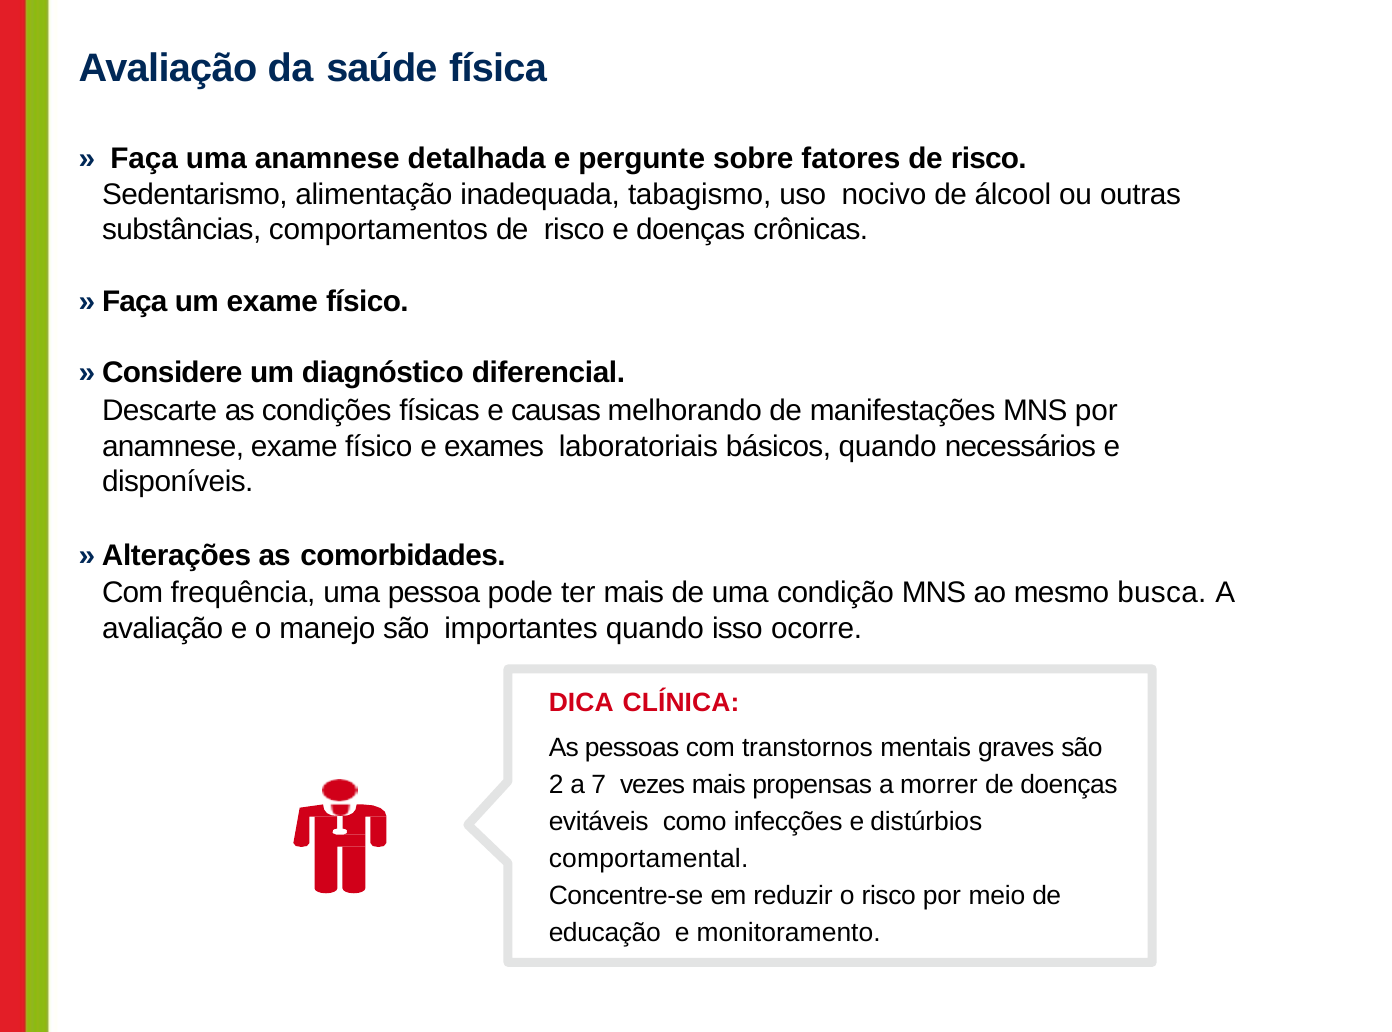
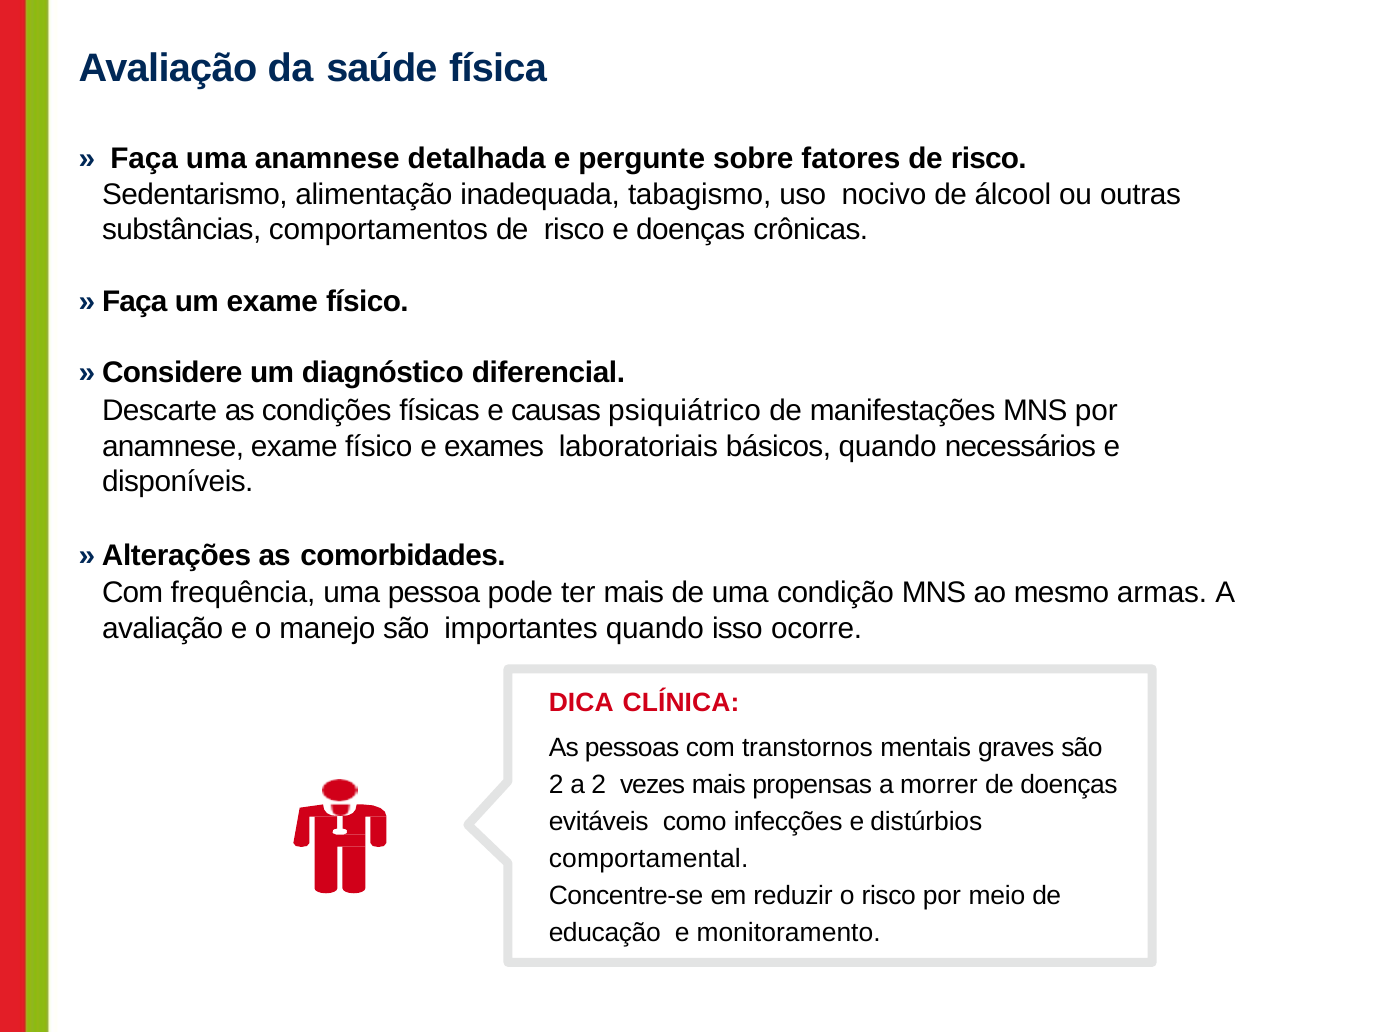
melhorando: melhorando -> psiquiátrico
busca: busca -> armas
a 7: 7 -> 2
